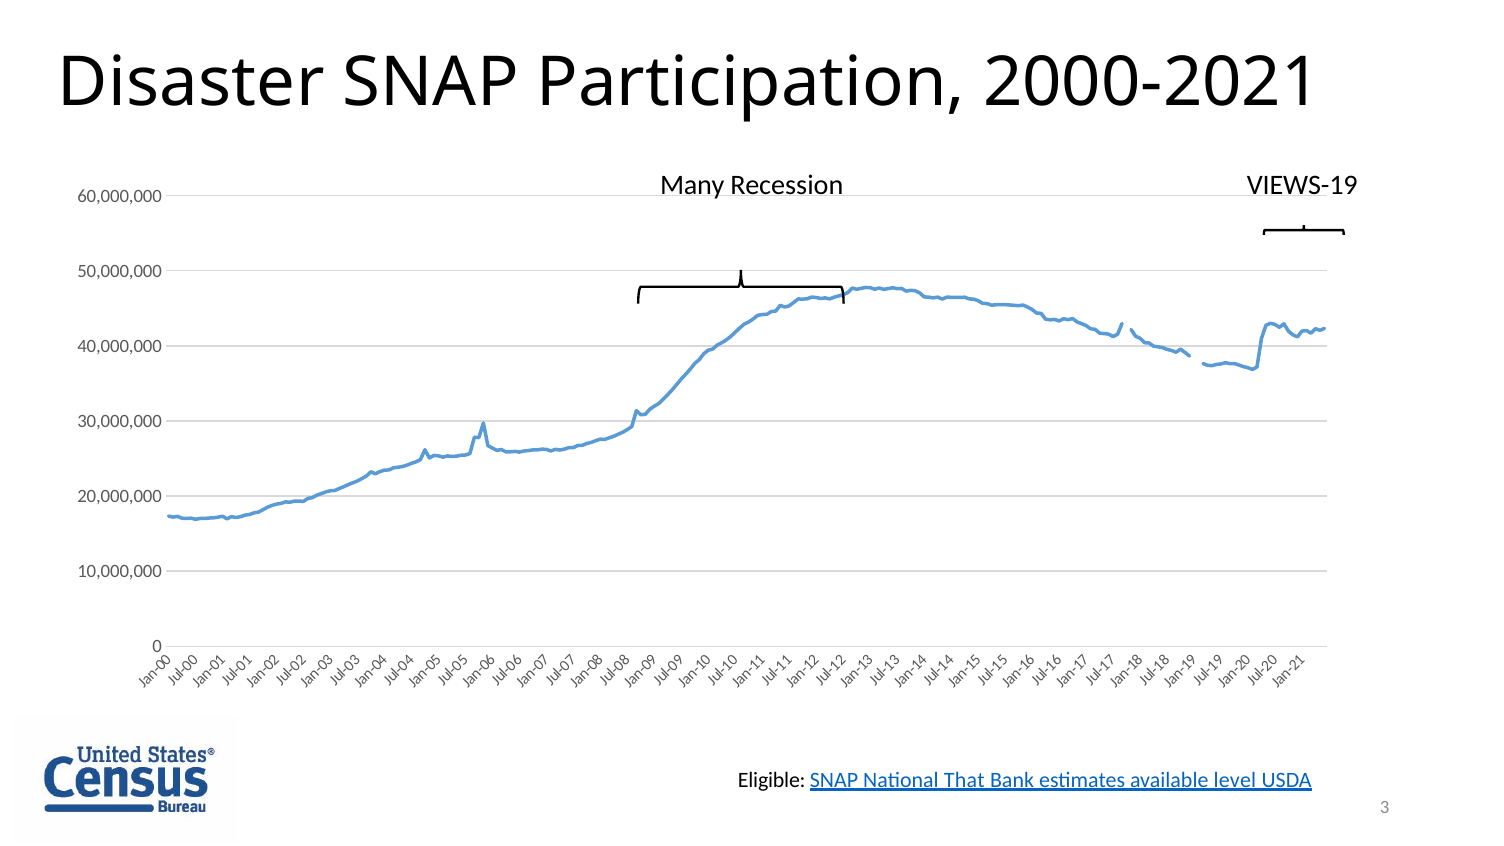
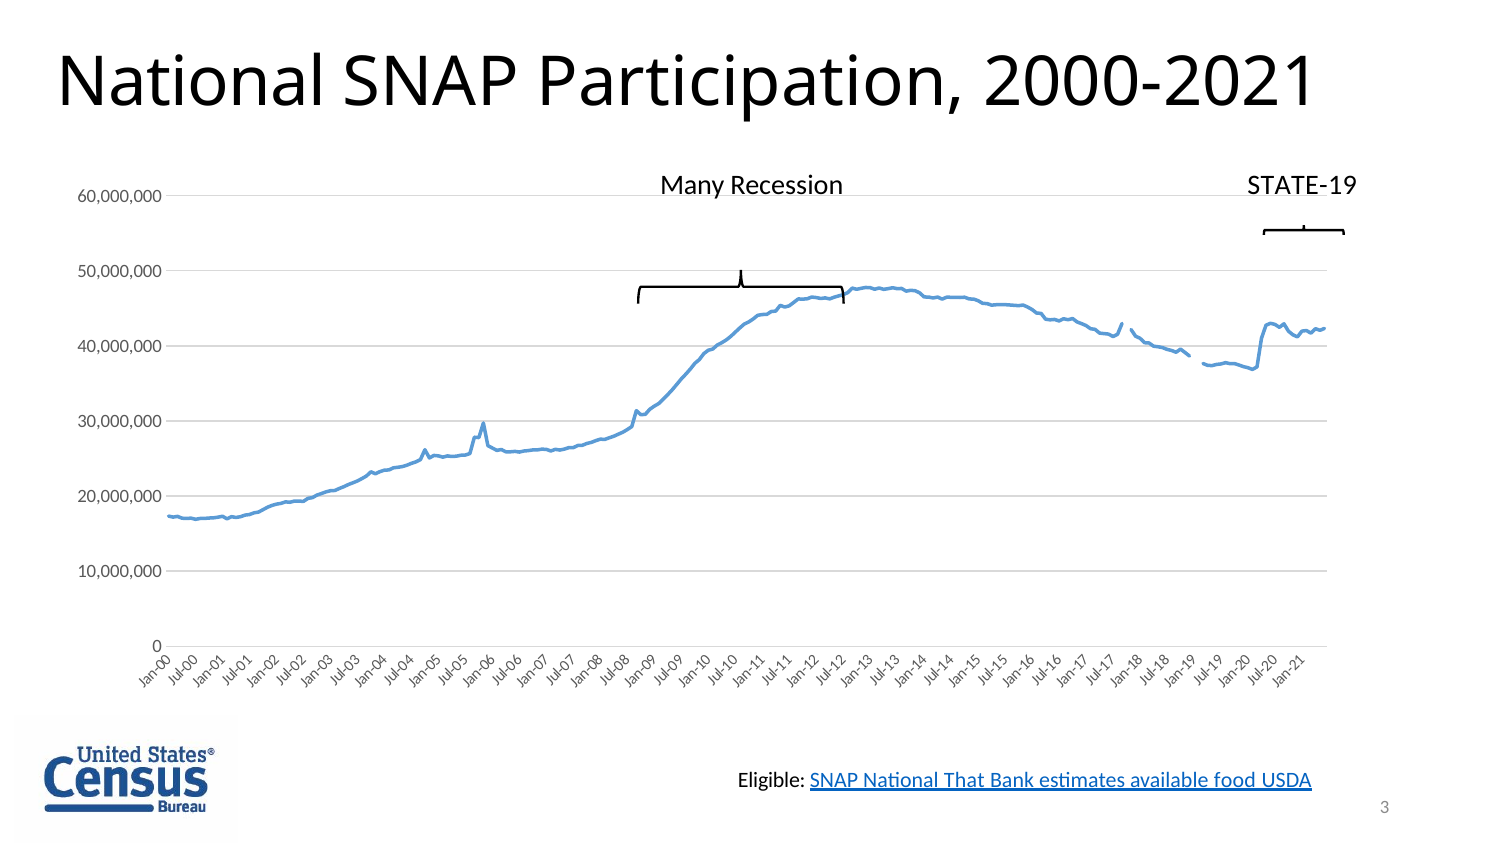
Disaster at (191, 82): Disaster -> National
VIEWS-19: VIEWS-19 -> STATE-19
level: level -> food
